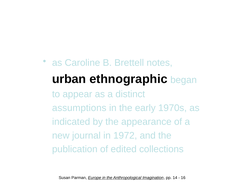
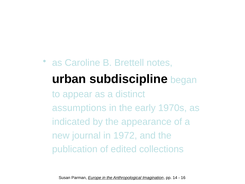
ethnographic: ethnographic -> subdiscipline
